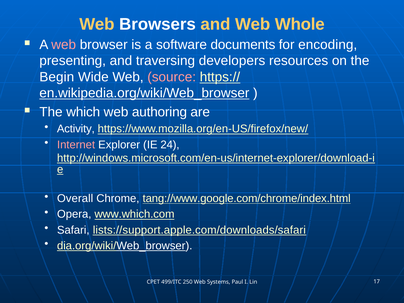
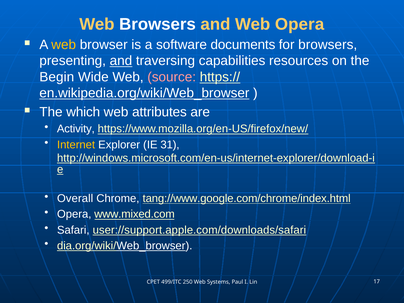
Web Whole: Whole -> Opera
web at (64, 45) colour: pink -> yellow
for encoding: encoding -> browsers
and at (121, 61) underline: none -> present
developers: developers -> capabilities
authoring: authoring -> attributes
Internet colour: pink -> yellow
24: 24 -> 31
www.which.com: www.which.com -> www.mixed.com
lists://support.apple.com/downloads/safari: lists://support.apple.com/downloads/safari -> user://support.apple.com/downloads/safari
